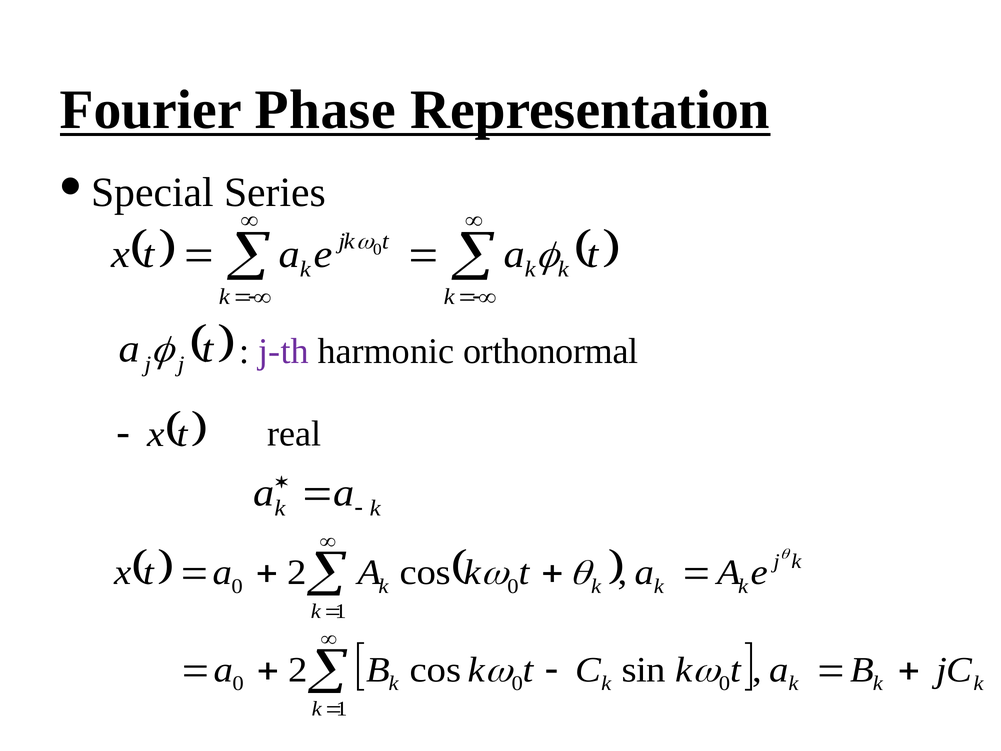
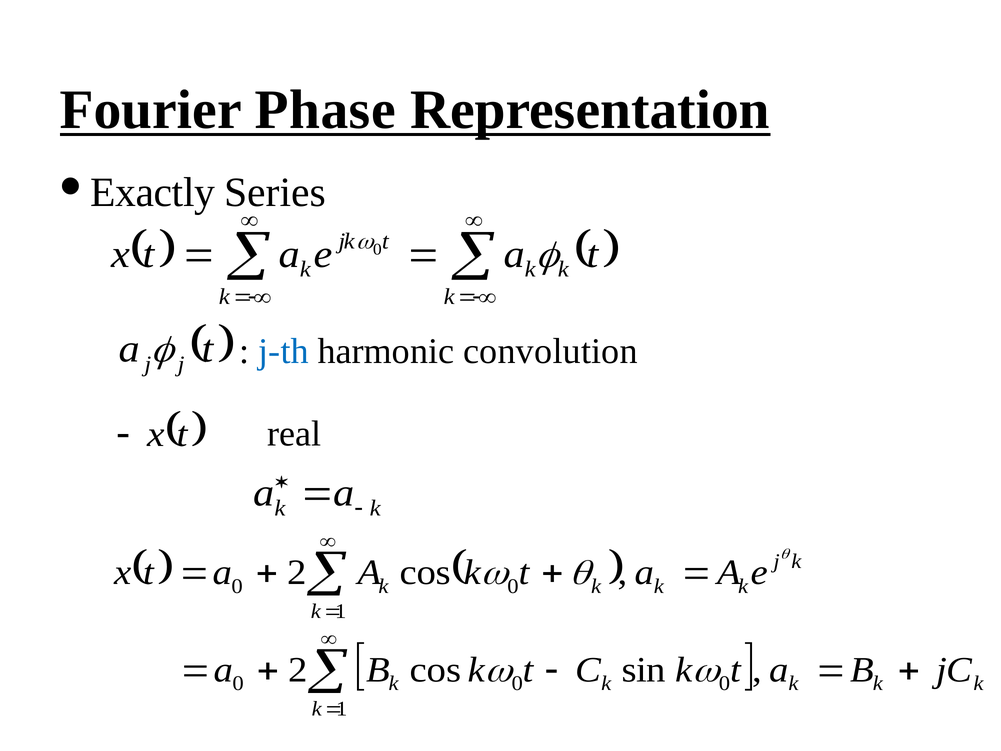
Special: Special -> Exactly
j-th colour: purple -> blue
orthonormal: orthonormal -> convolution
